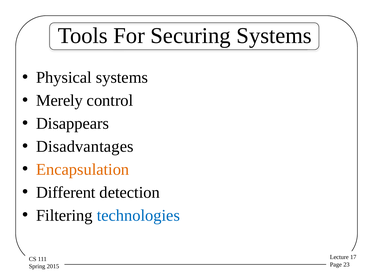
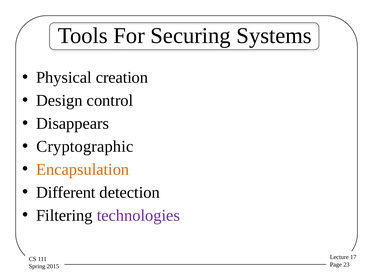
Physical systems: systems -> creation
Merely: Merely -> Design
Disadvantages: Disadvantages -> Cryptographic
technologies colour: blue -> purple
